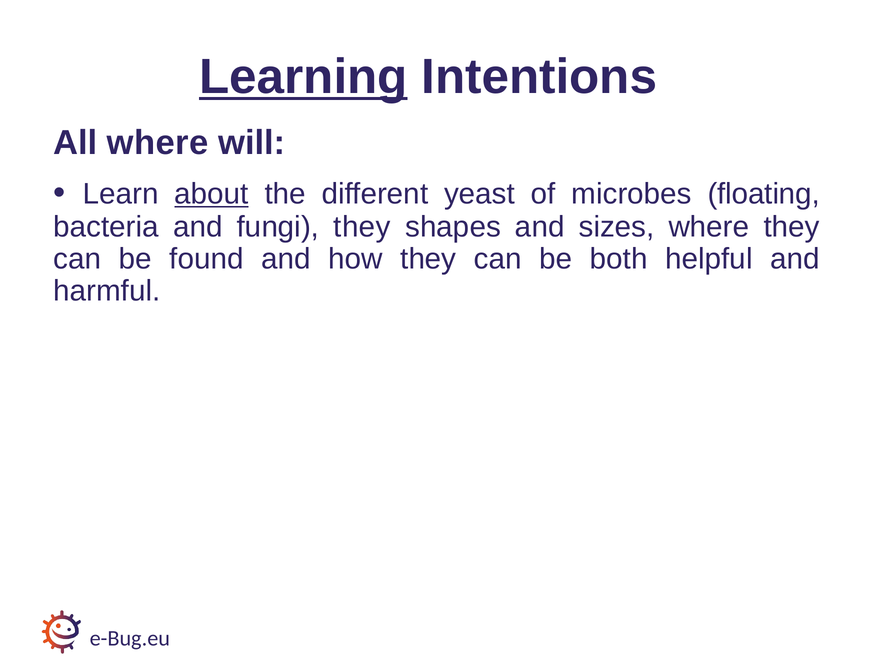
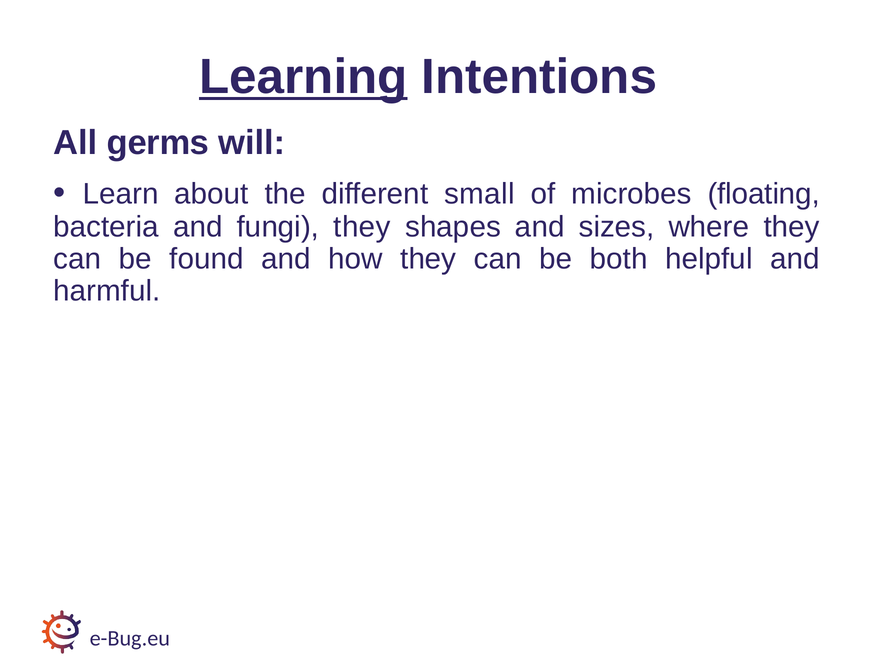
All where: where -> germs
about underline: present -> none
yeast: yeast -> small
